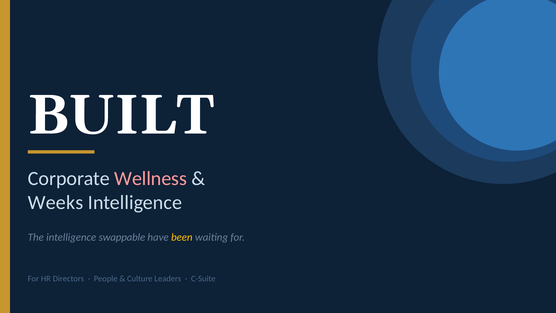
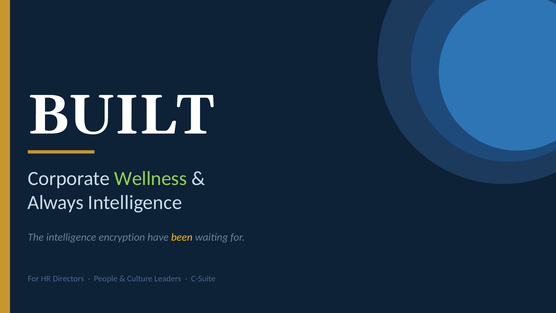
Wellness colour: pink -> light green
Weeks: Weeks -> Always
swappable: swappable -> encryption
